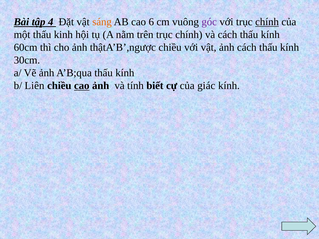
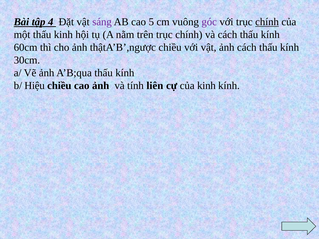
sáng colour: orange -> purple
6: 6 -> 5
Liên: Liên -> Hiệu
cao at (82, 86) underline: present -> none
biết: biết -> liên
của giác: giác -> kinh
